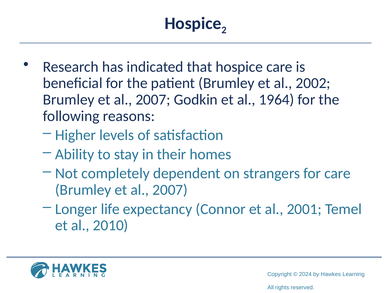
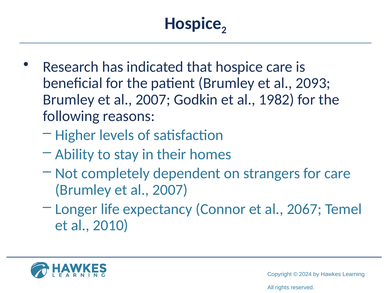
2002: 2002 -> 2093
1964: 1964 -> 1982
2001: 2001 -> 2067
